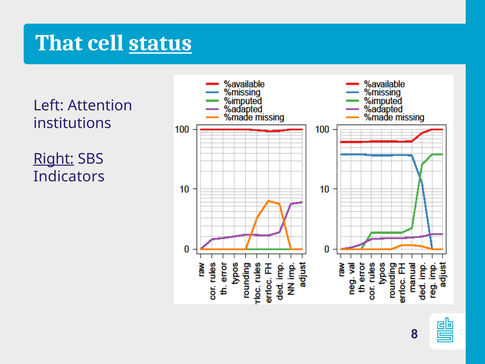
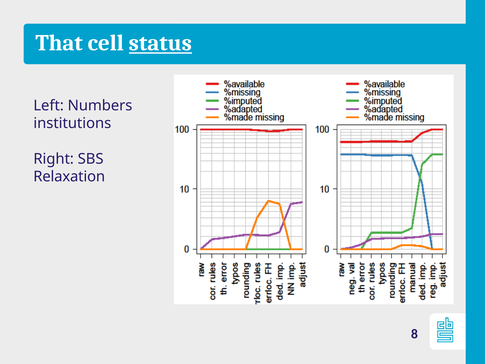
Attention: Attention -> Numbers
Right underline: present -> none
Indicators: Indicators -> Relaxation
